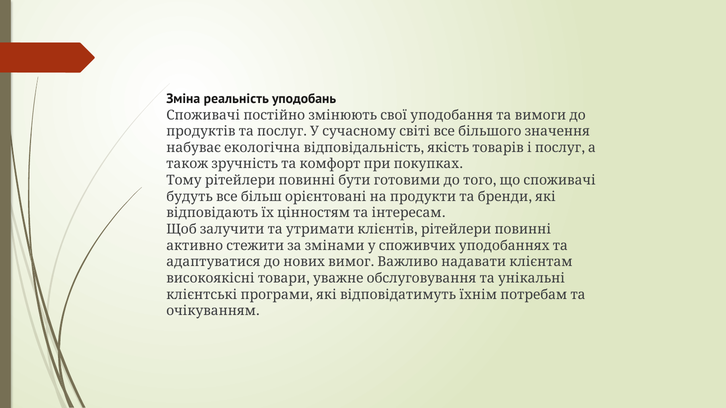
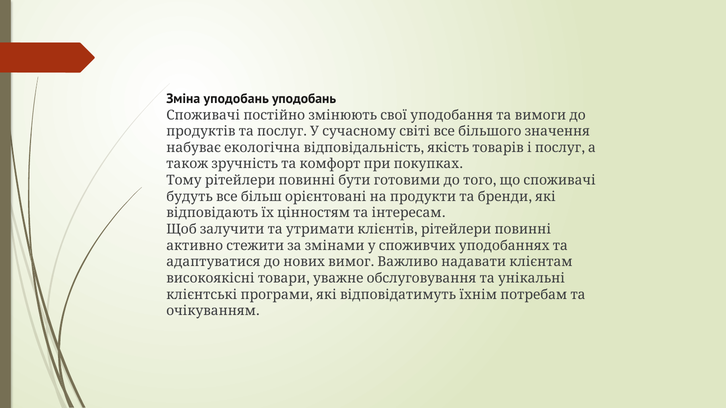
Зміна реальність: реальність -> уподобань
